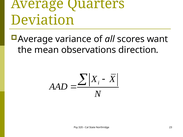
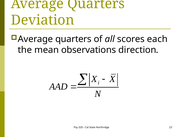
variance at (73, 39): variance -> quarters
want: want -> each
